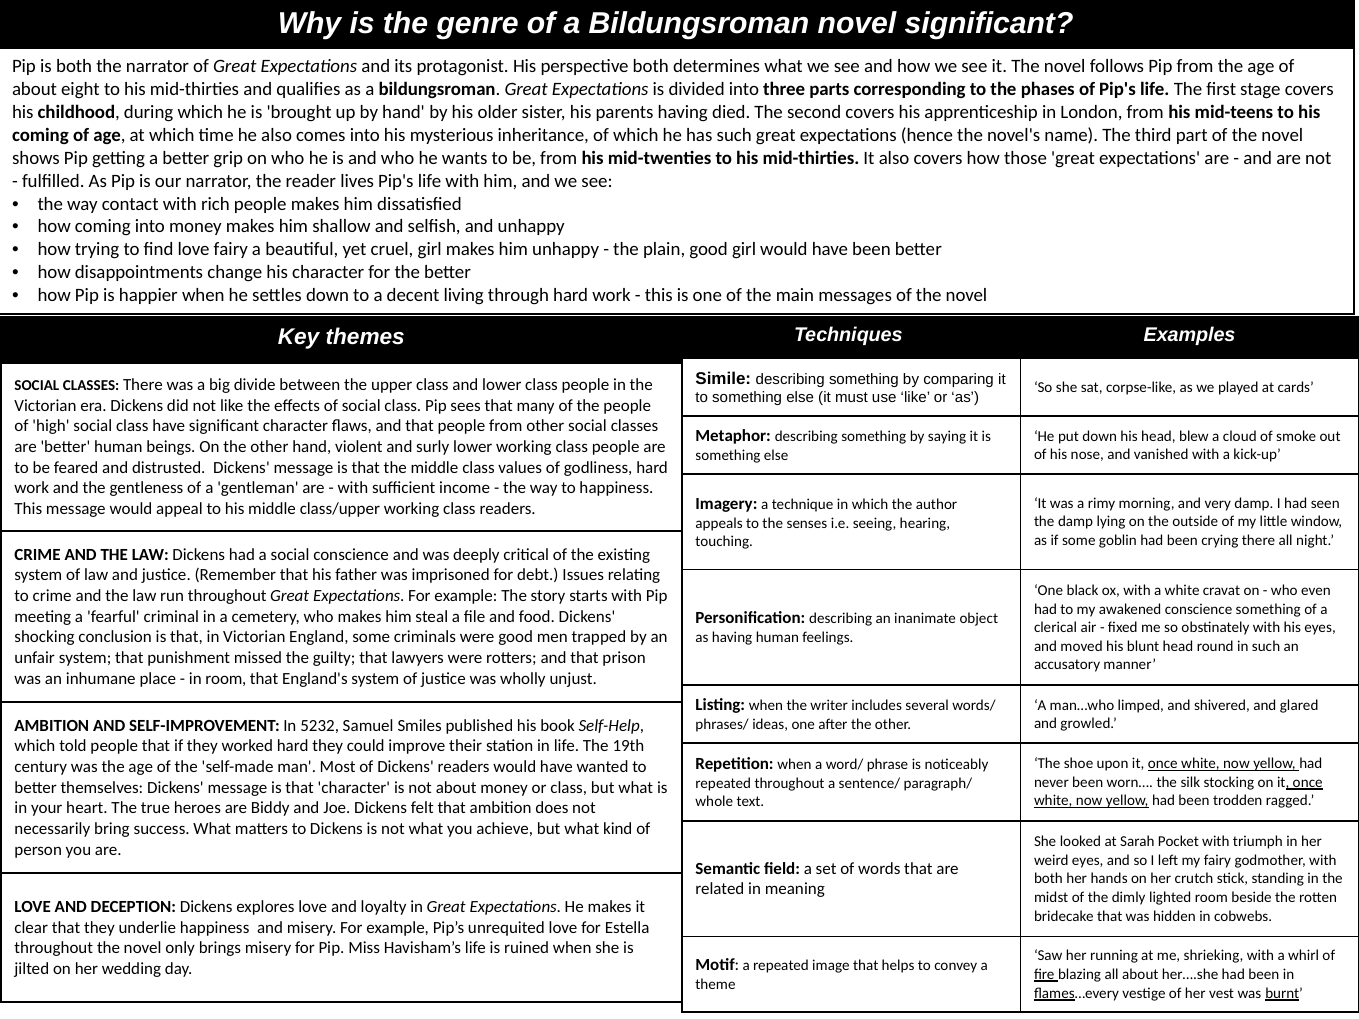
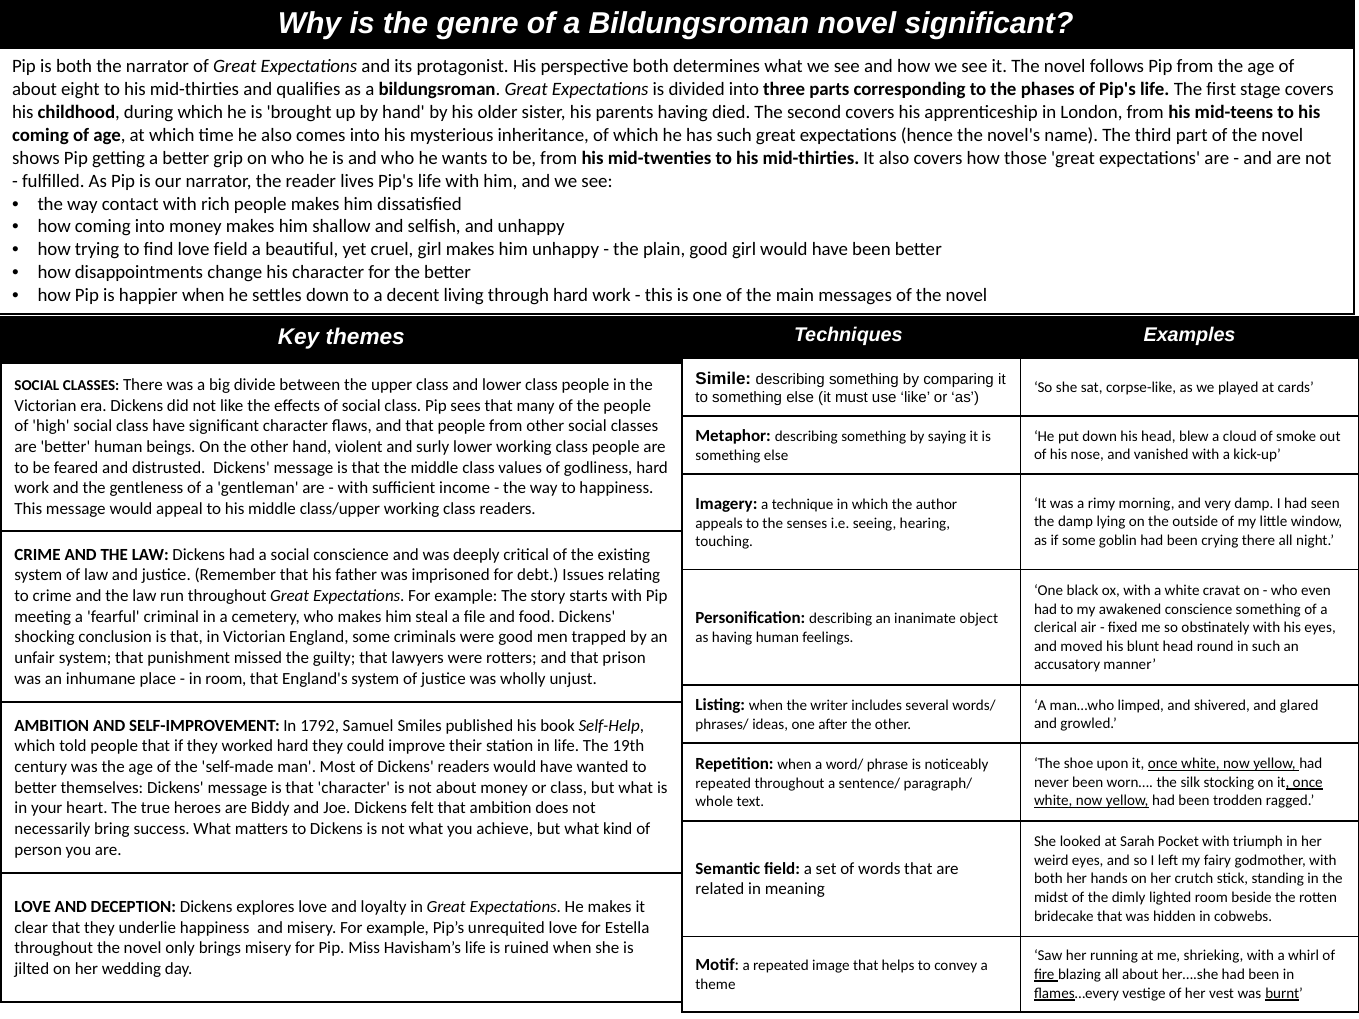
love fairy: fairy -> field
5232: 5232 -> 1792
